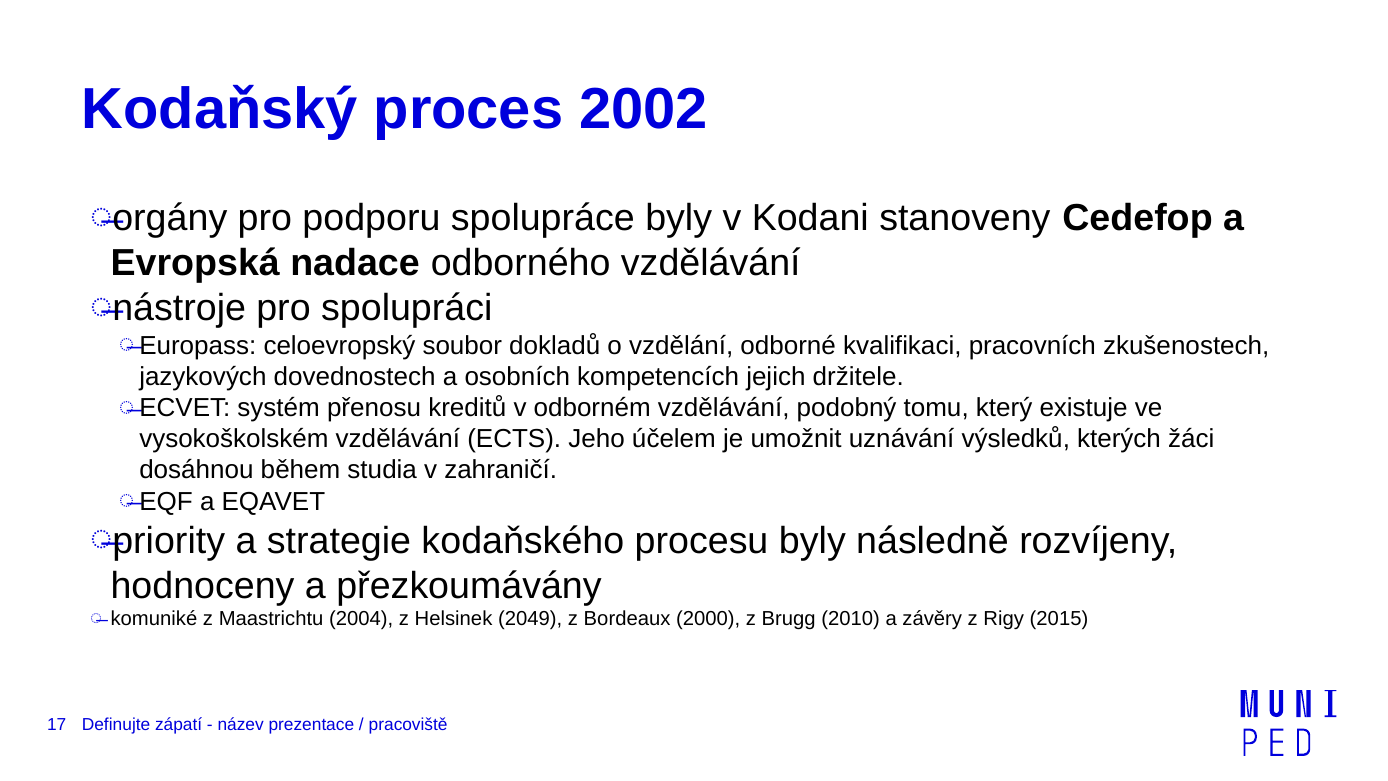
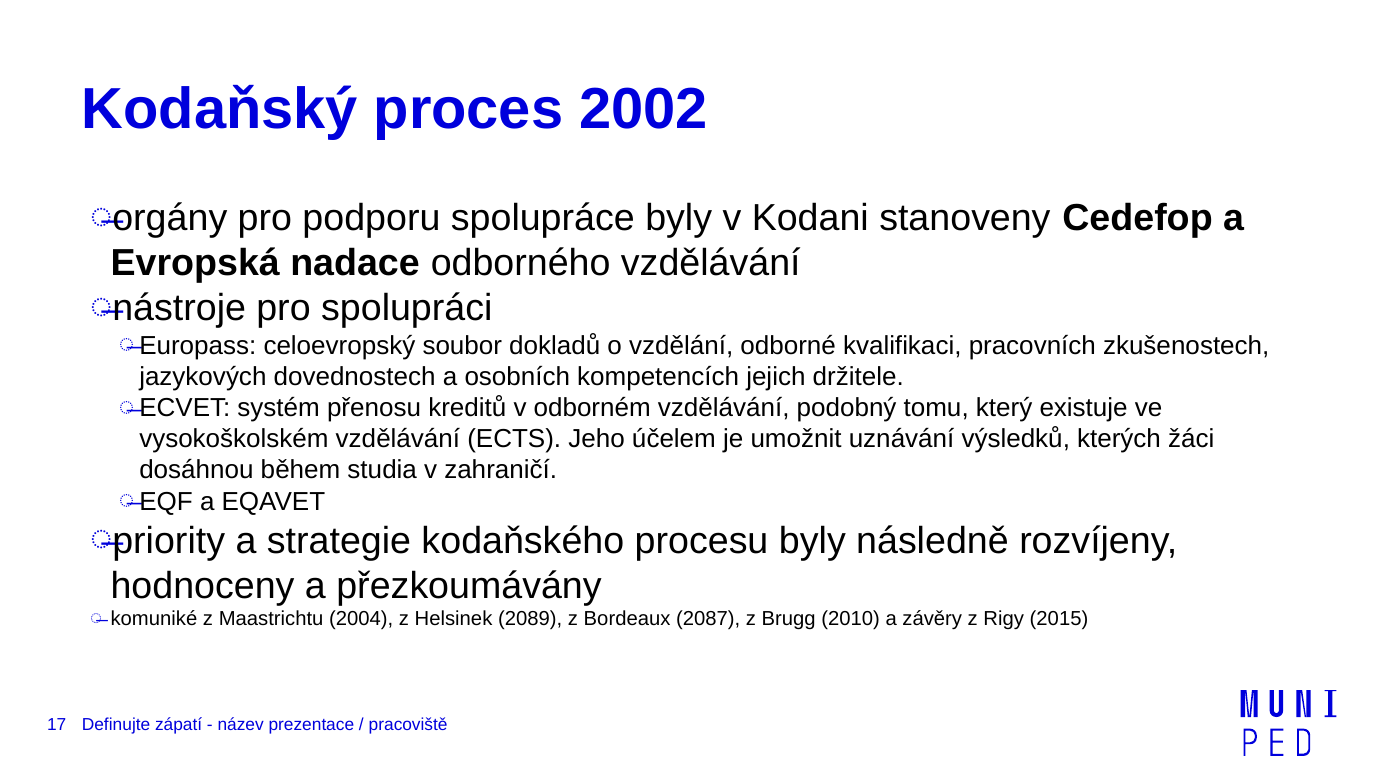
2049: 2049 -> 2089
2000: 2000 -> 2087
